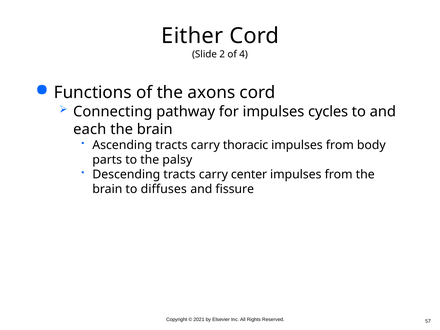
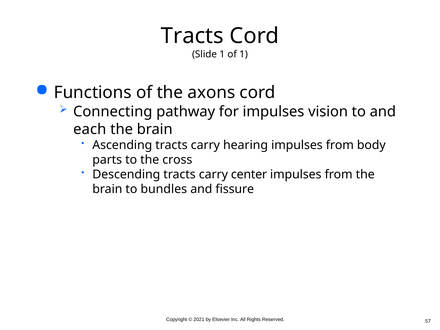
Either at (192, 36): Either -> Tracts
Slide 2: 2 -> 1
of 4: 4 -> 1
cycles: cycles -> vision
thoracic: thoracic -> hearing
palsy: palsy -> cross
diffuses: diffuses -> bundles
